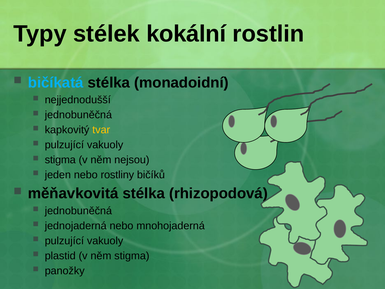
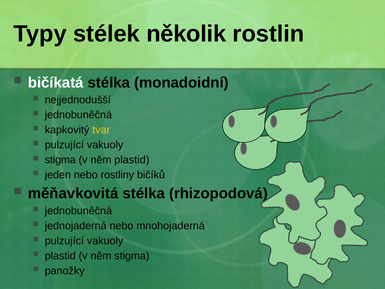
kokální: kokální -> několik
bičíkatá colour: light blue -> white
něm nejsou: nejsou -> plastid
